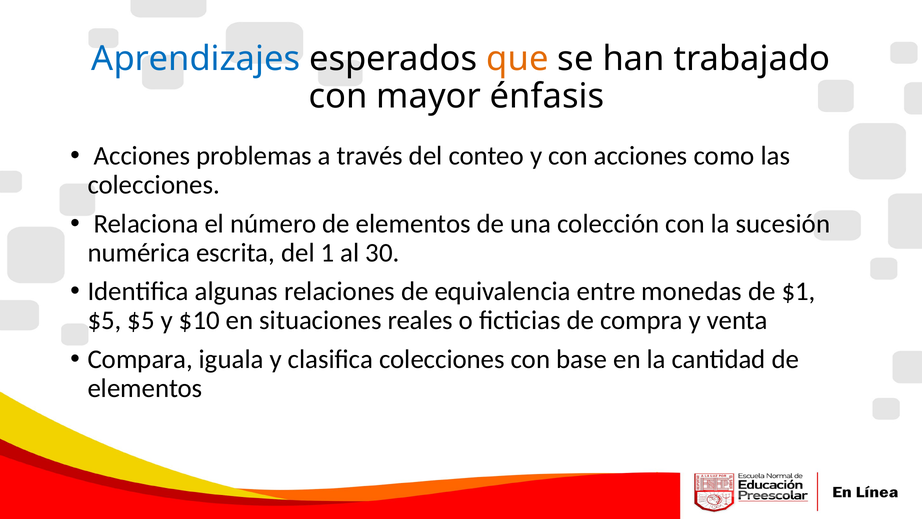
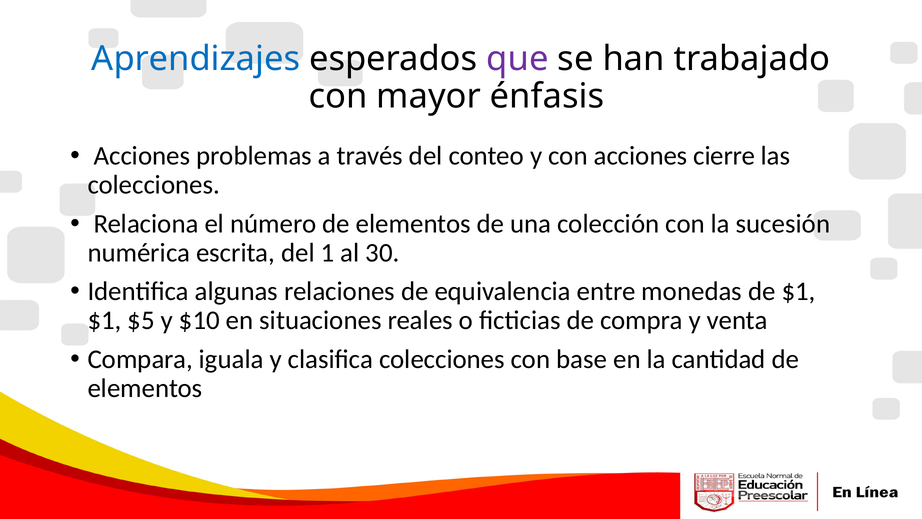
que colour: orange -> purple
como: como -> cierre
$5 at (105, 320): $5 -> $1
